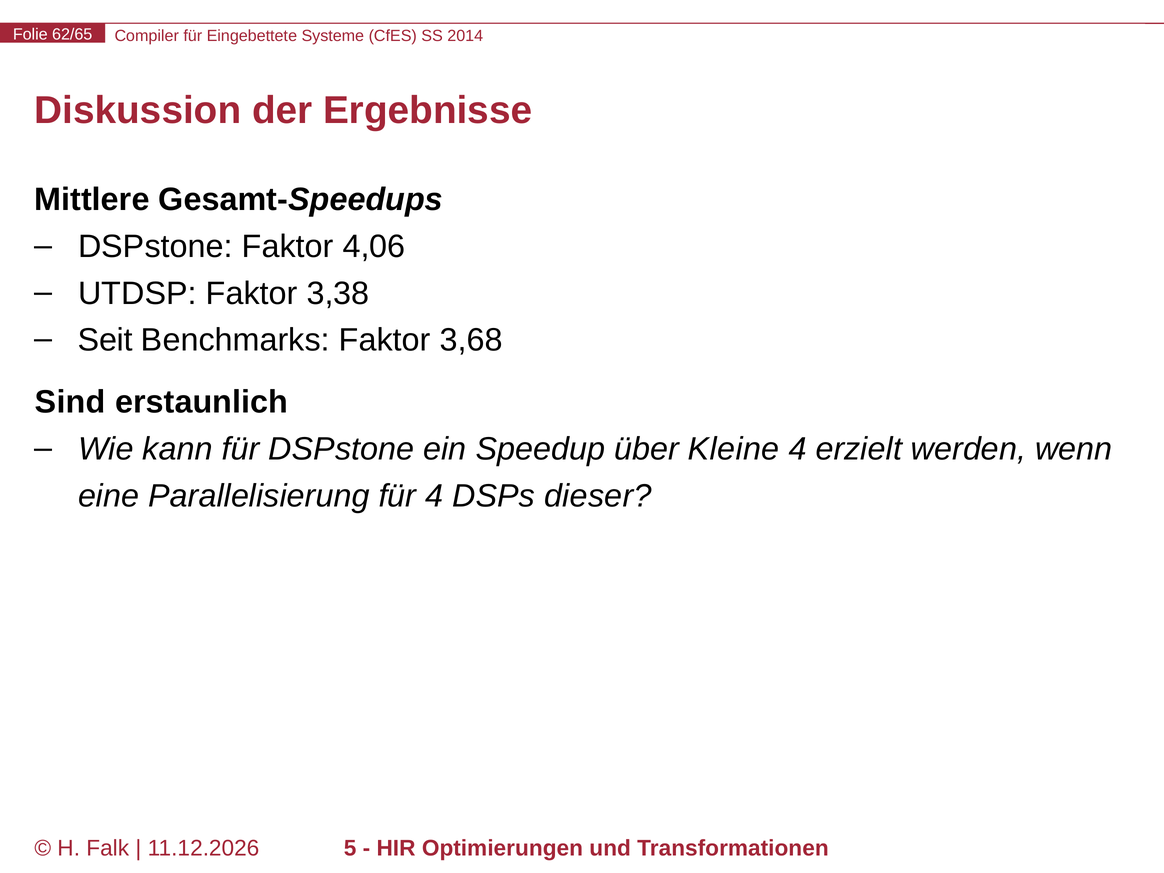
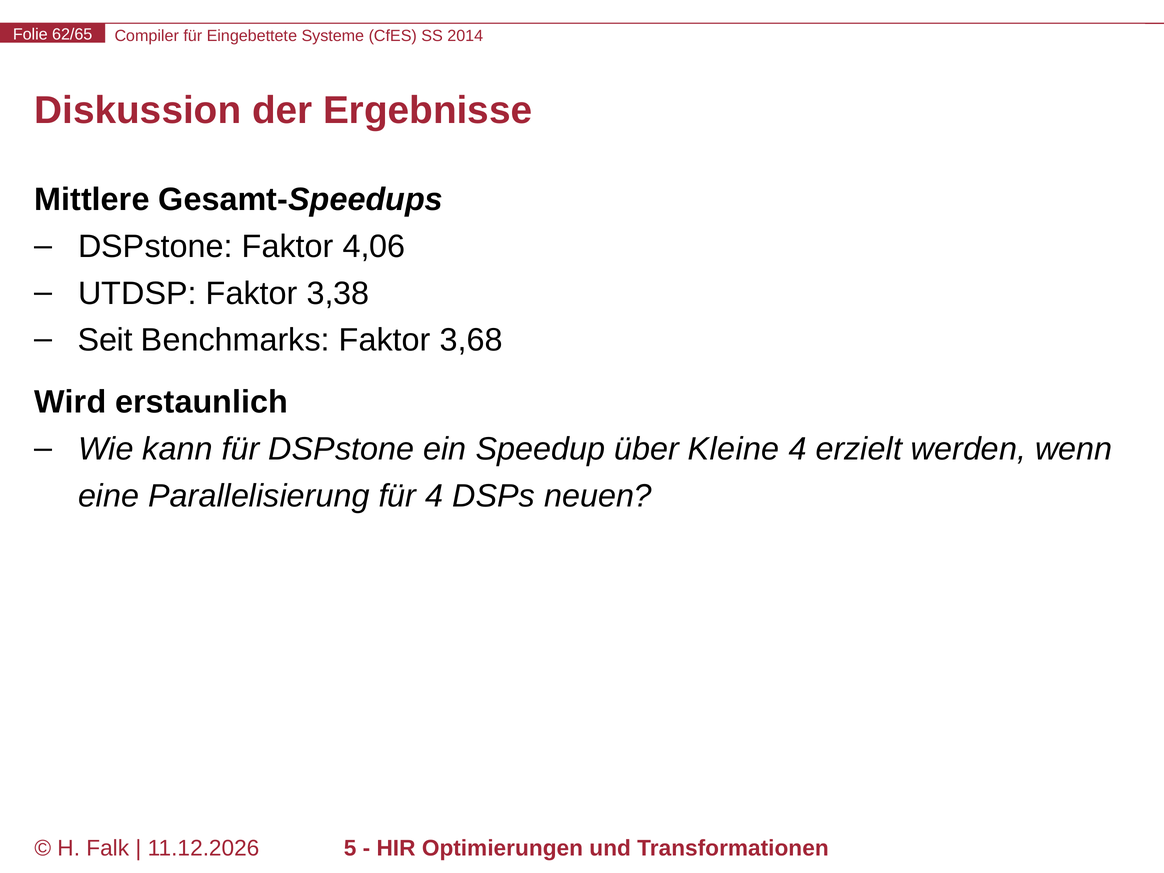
Sind: Sind -> Wird
dieser: dieser -> neuen
